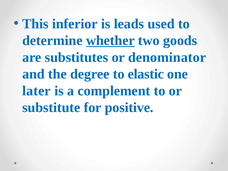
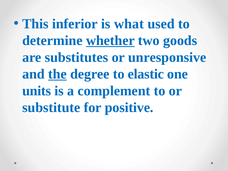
leads: leads -> what
denominator: denominator -> unresponsive
the underline: none -> present
later: later -> units
